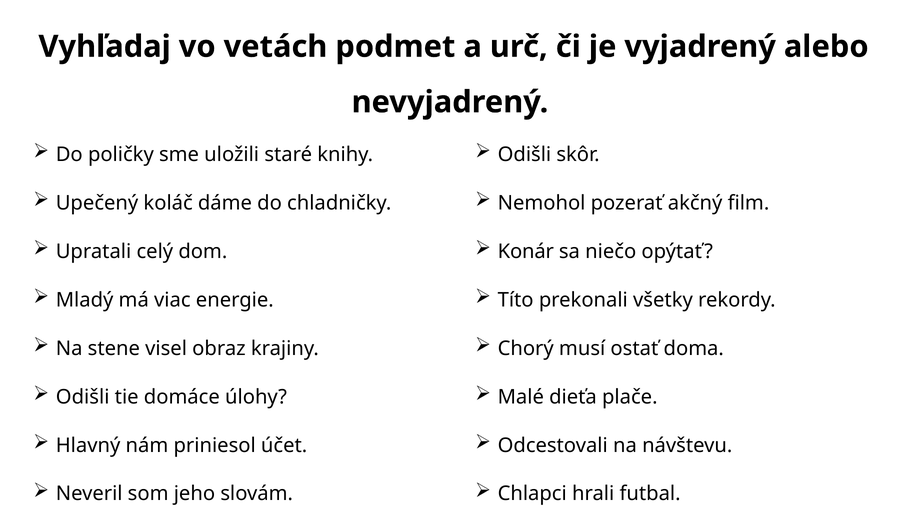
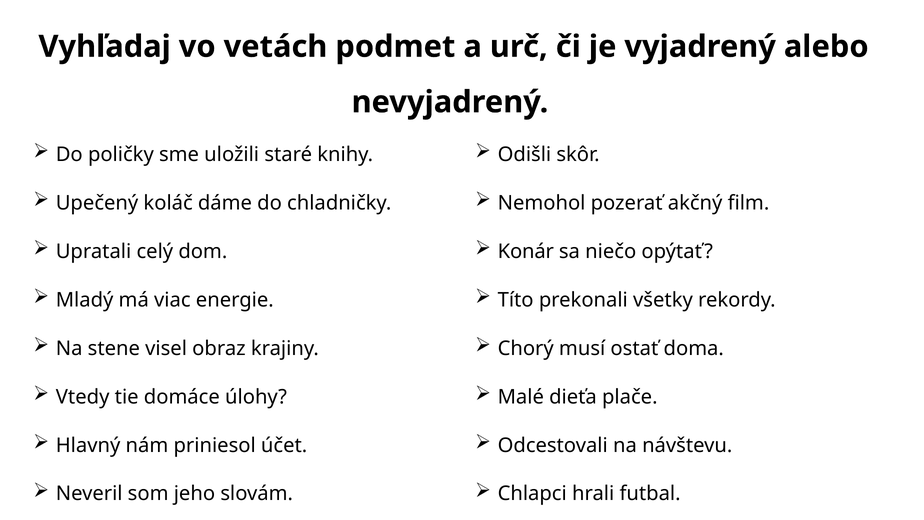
Odišli at (83, 397): Odišli -> Vtedy
